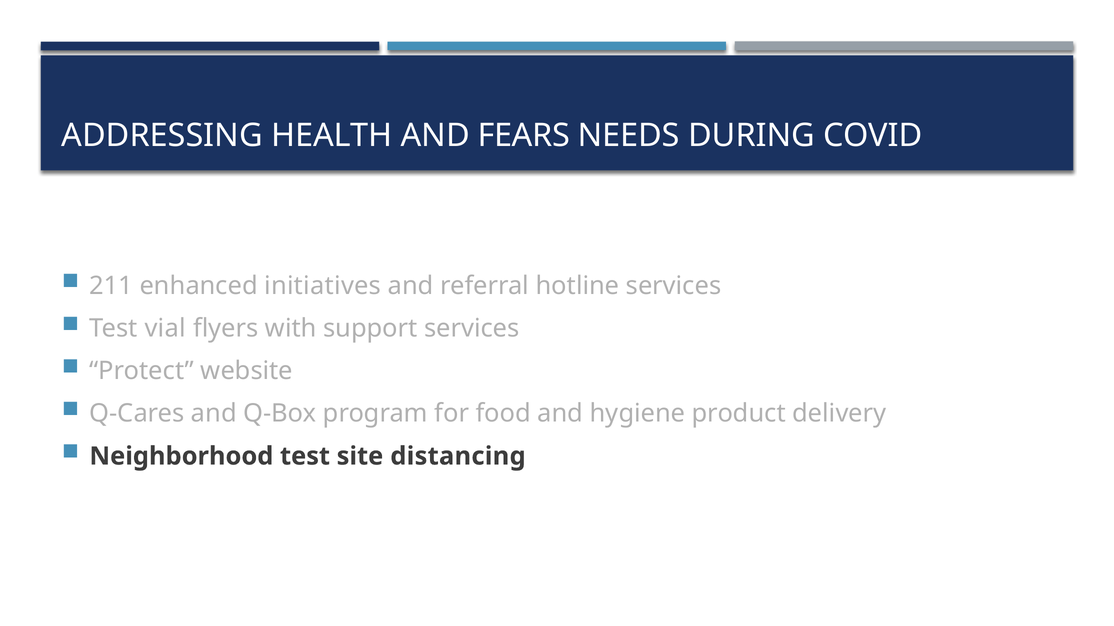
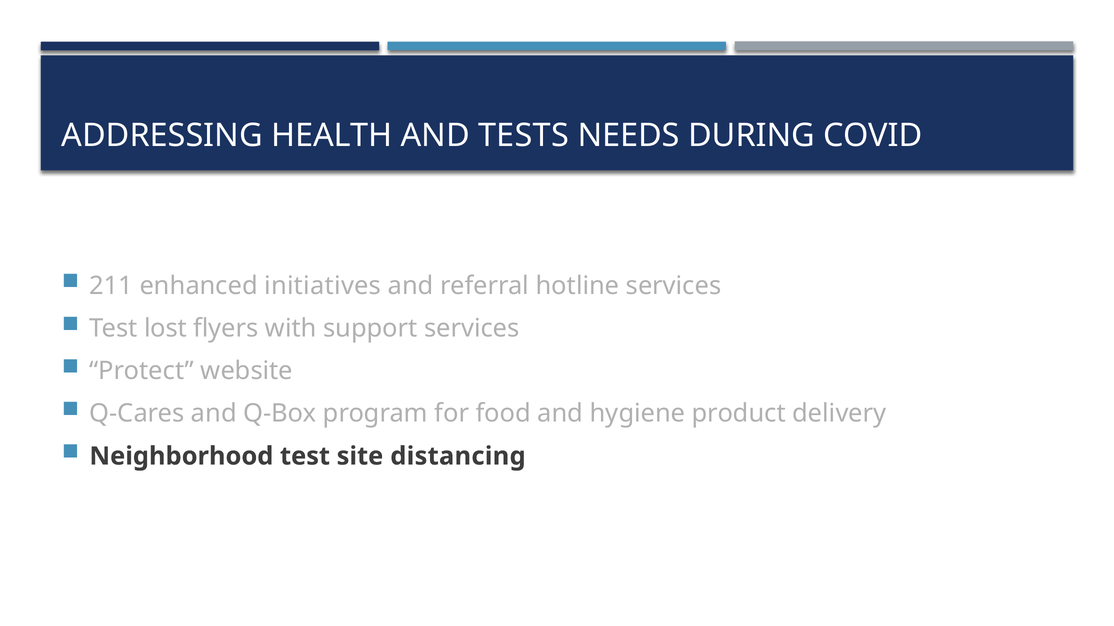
FEARS: FEARS -> TESTS
vial: vial -> lost
